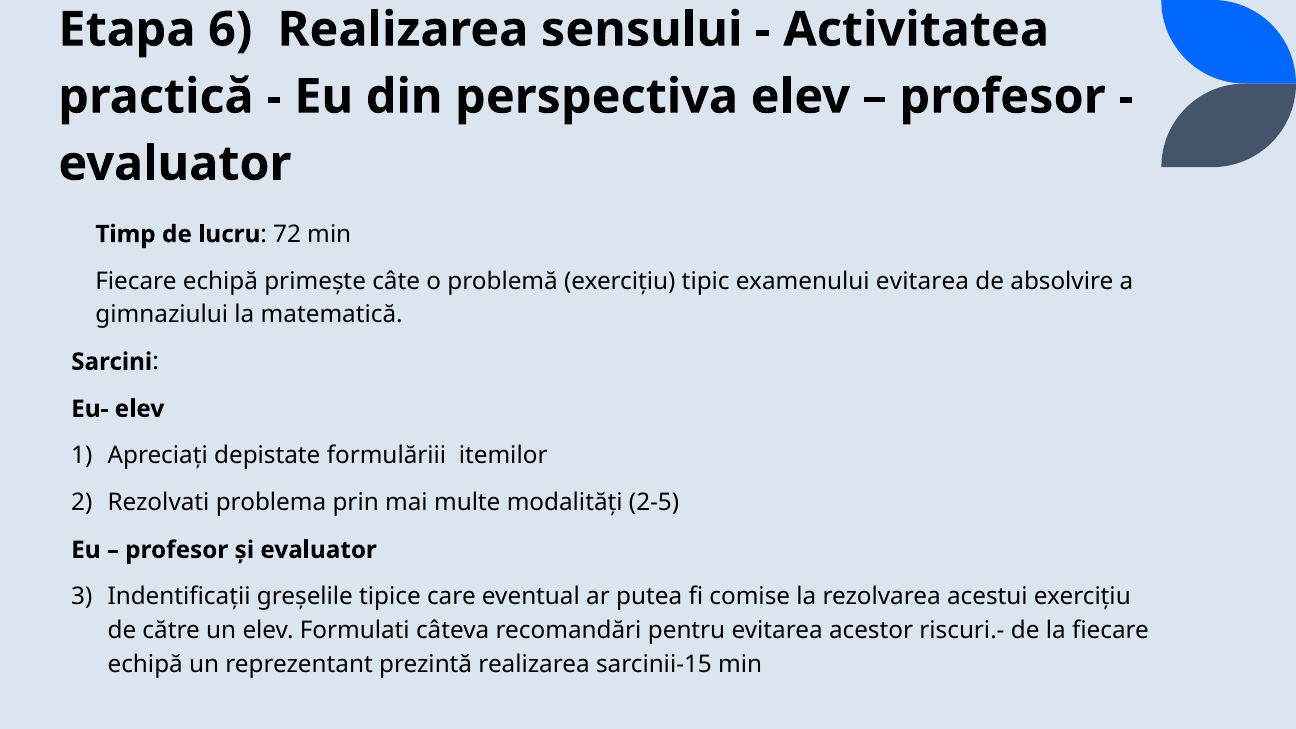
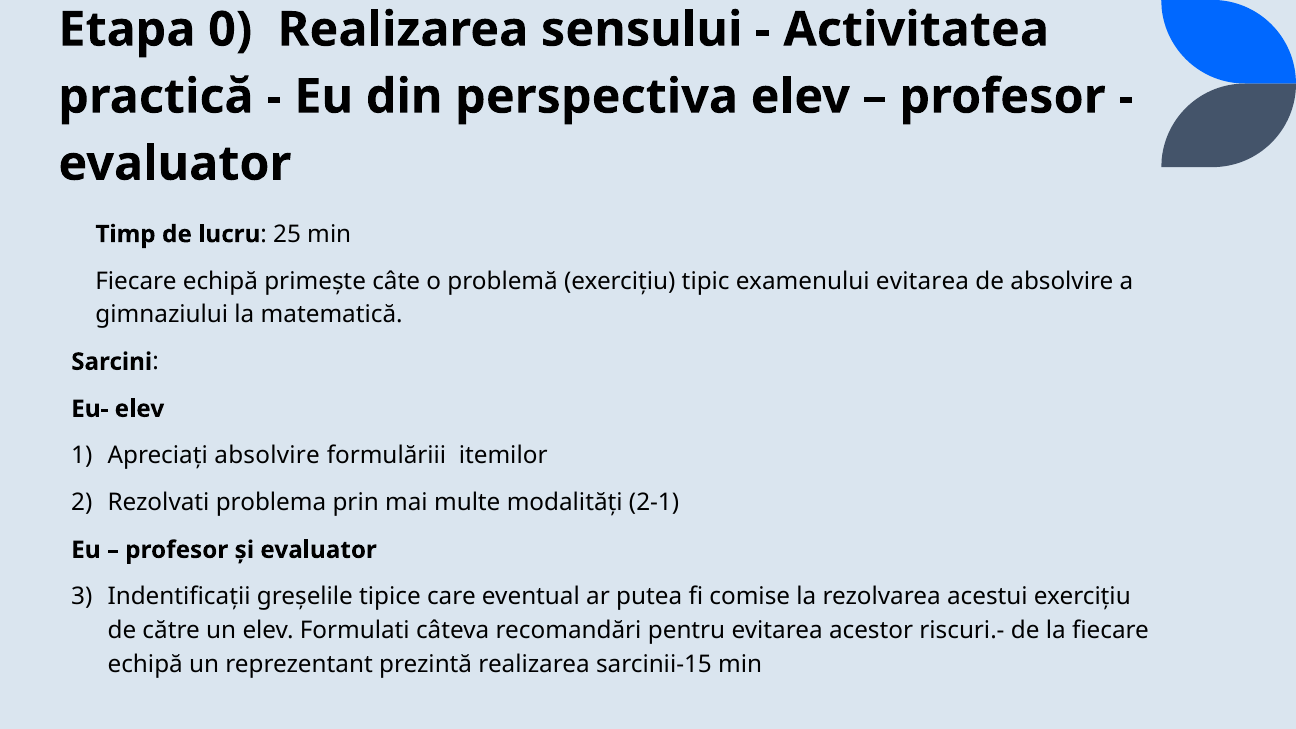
6: 6 -> 0
72: 72 -> 25
Apreciați depistate: depistate -> absolvire
2-5: 2-5 -> 2-1
